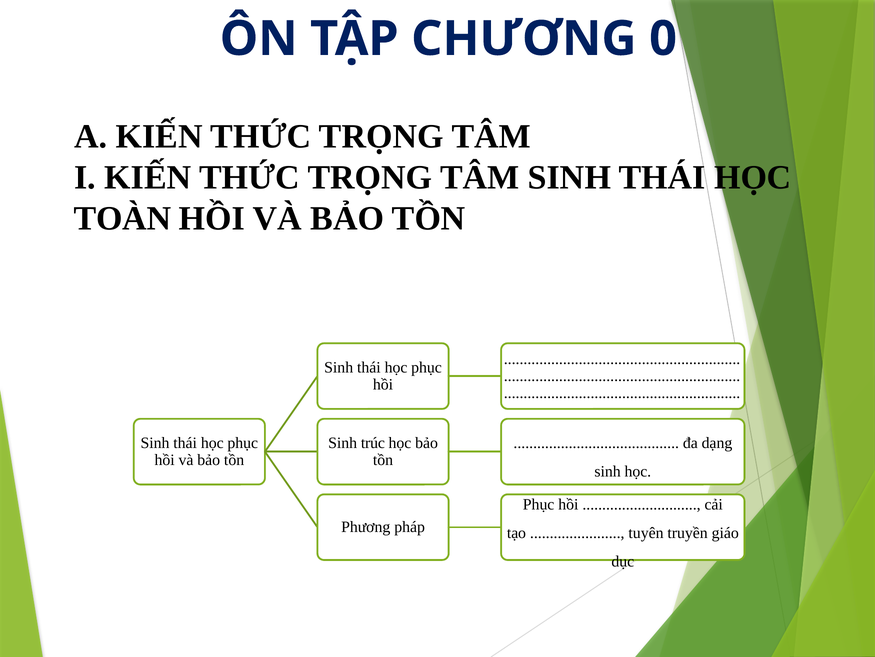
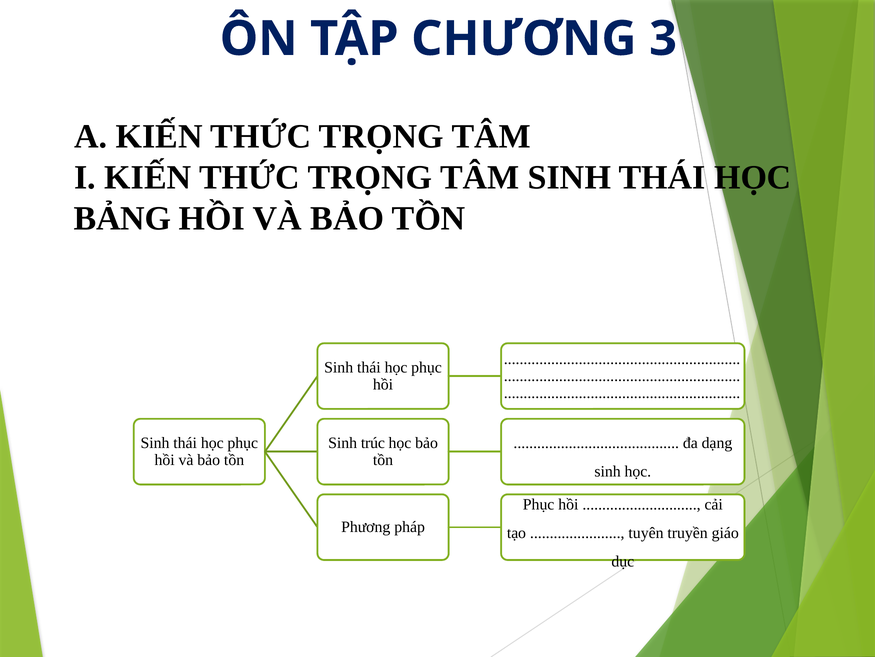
0: 0 -> 3
TOÀN: TOÀN -> BẢNG
